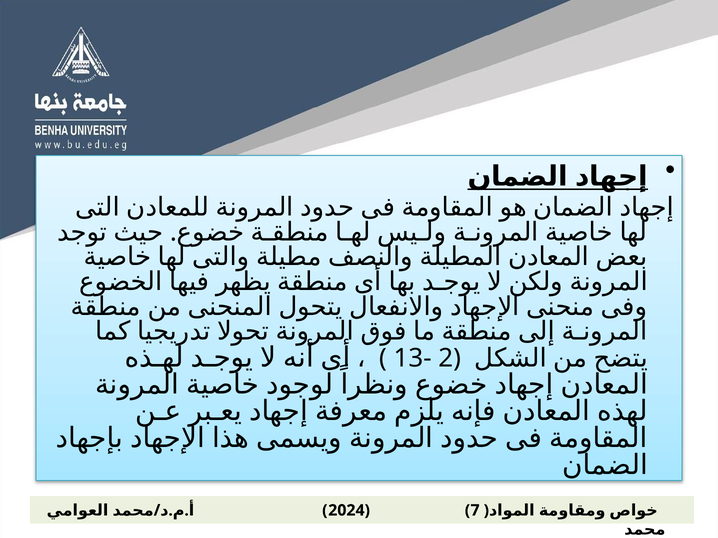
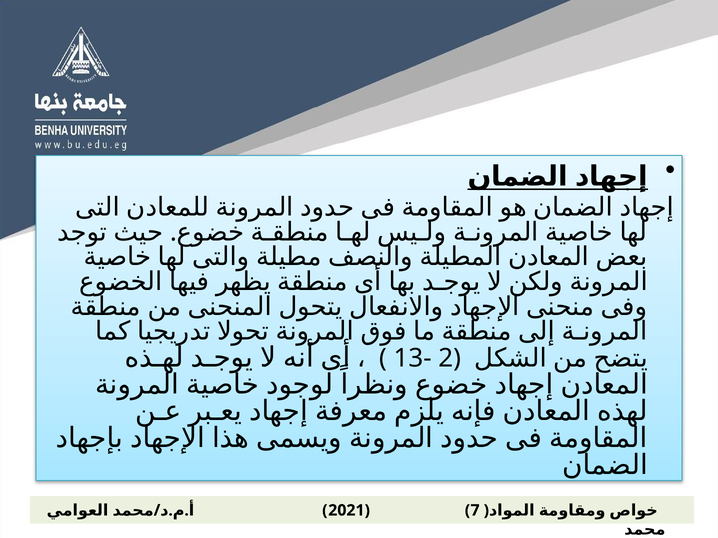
2024: 2024 -> 2021
